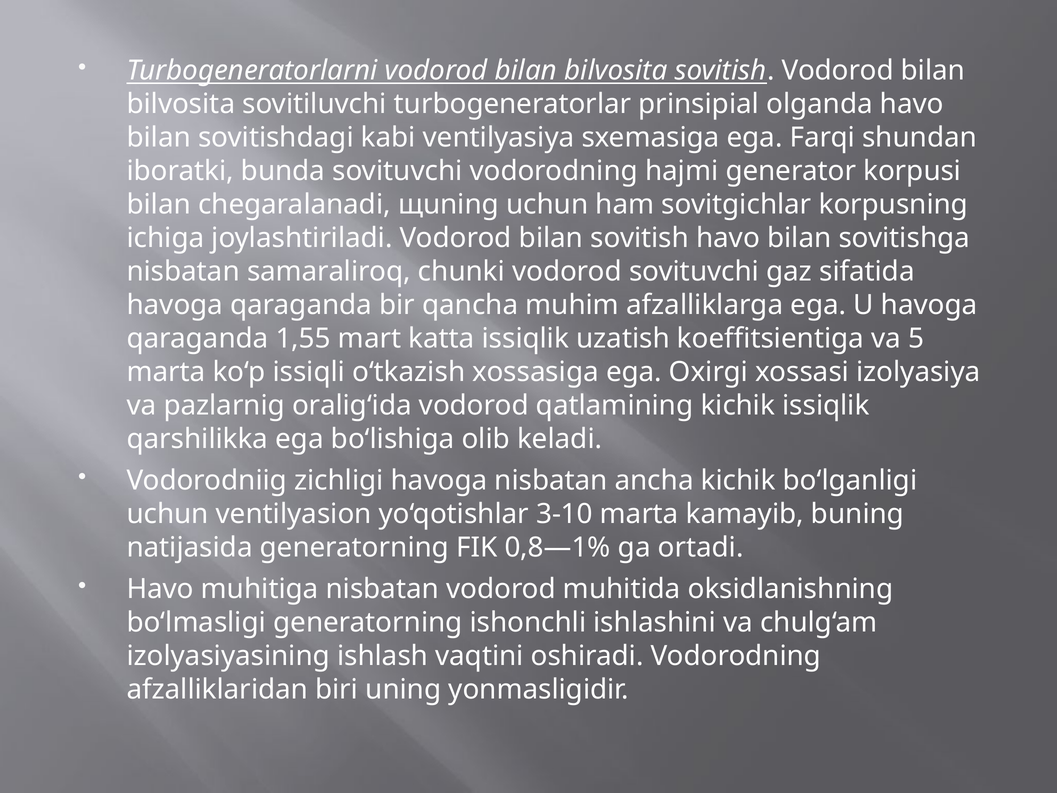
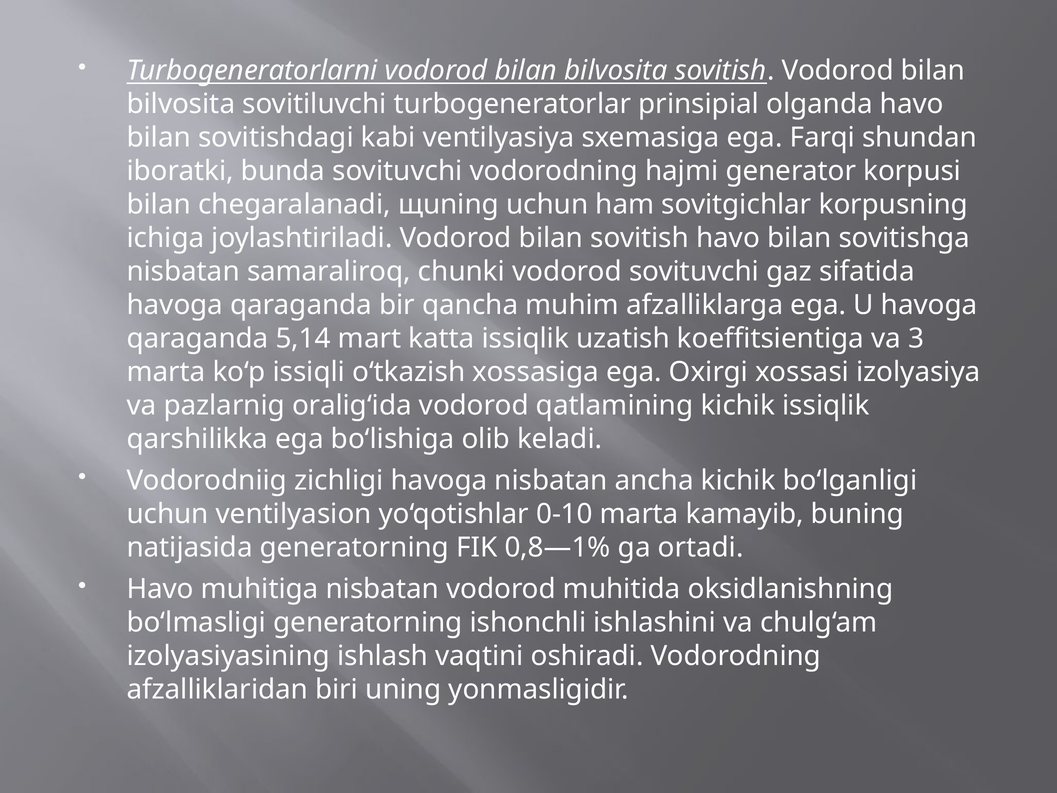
1,55: 1,55 -> 5,14
5: 5 -> 3
3-10: 3-10 -> 0-10
